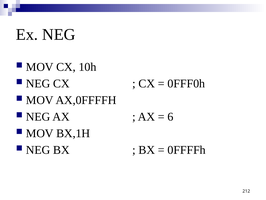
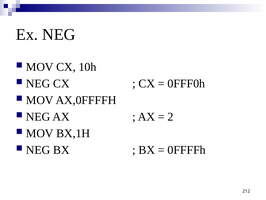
6: 6 -> 2
